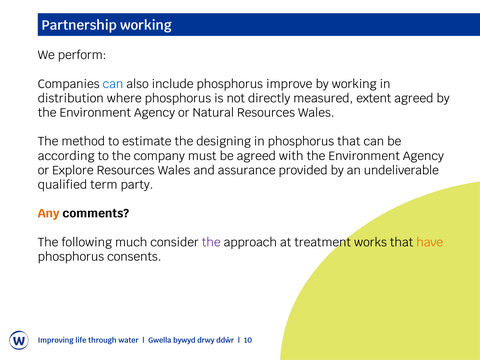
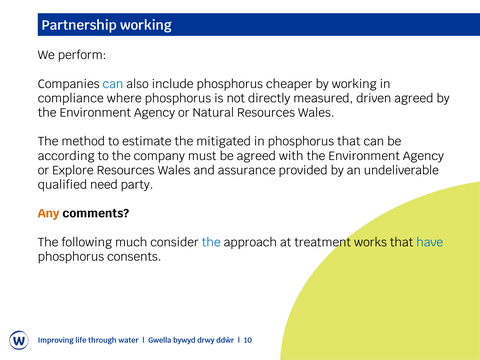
improve: improve -> cheaper
distribution: distribution -> compliance
extent: extent -> driven
designing: designing -> mitigated
term: term -> need
the at (211, 242) colour: purple -> blue
have colour: orange -> blue
